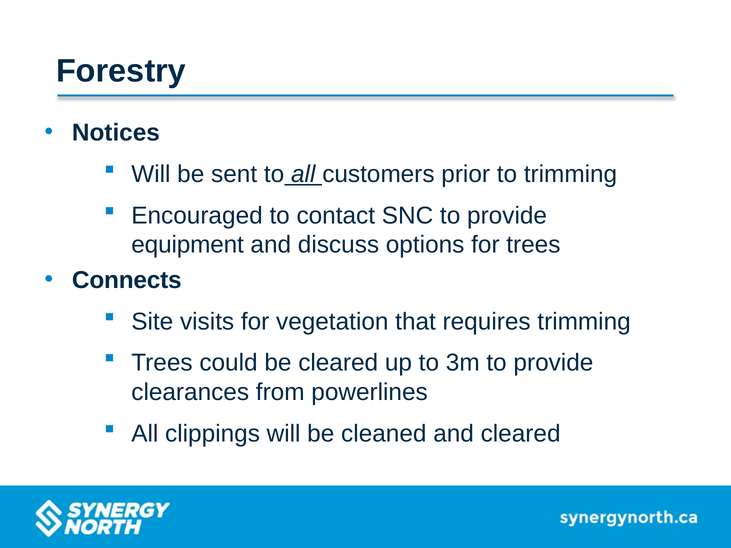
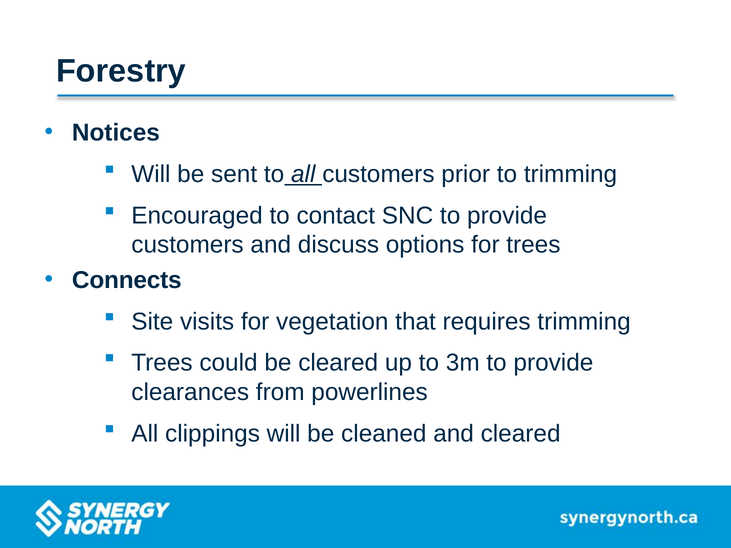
equipment at (188, 245): equipment -> customers
